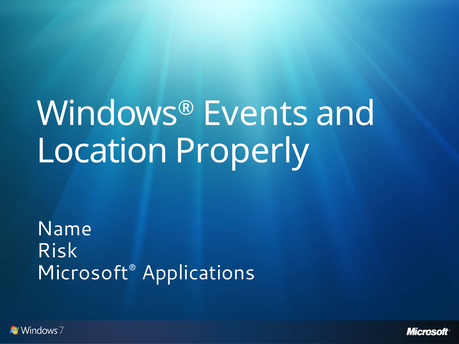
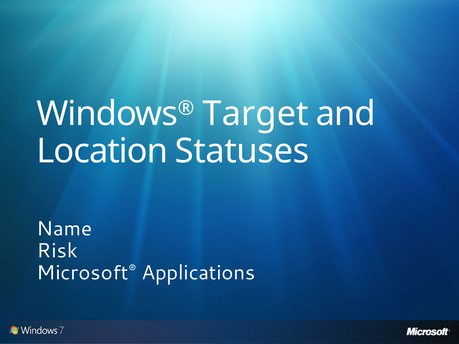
Events: Events -> Target
Properly: Properly -> Statuses
